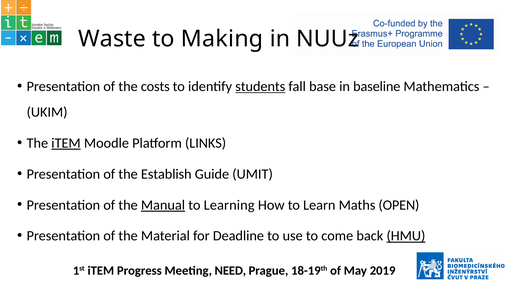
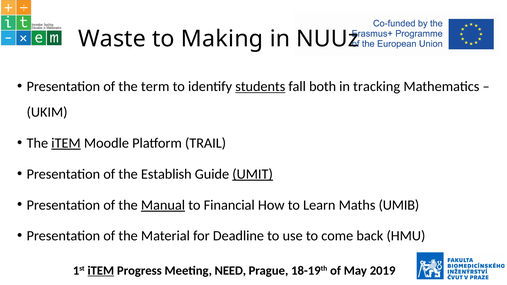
costs: costs -> term
base: base -> both
baseline: baseline -> tracking
LINKS: LINKS -> TRAIL
UMIT underline: none -> present
Learning: Learning -> Financial
OPEN: OPEN -> UMIB
HMU underline: present -> none
iTEM at (101, 271) underline: none -> present
